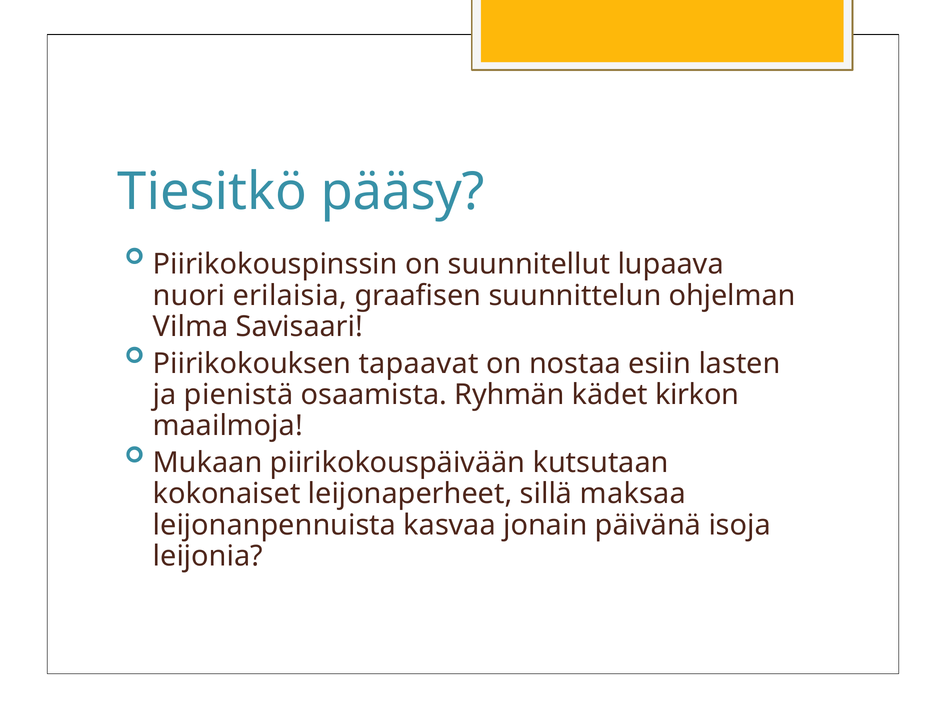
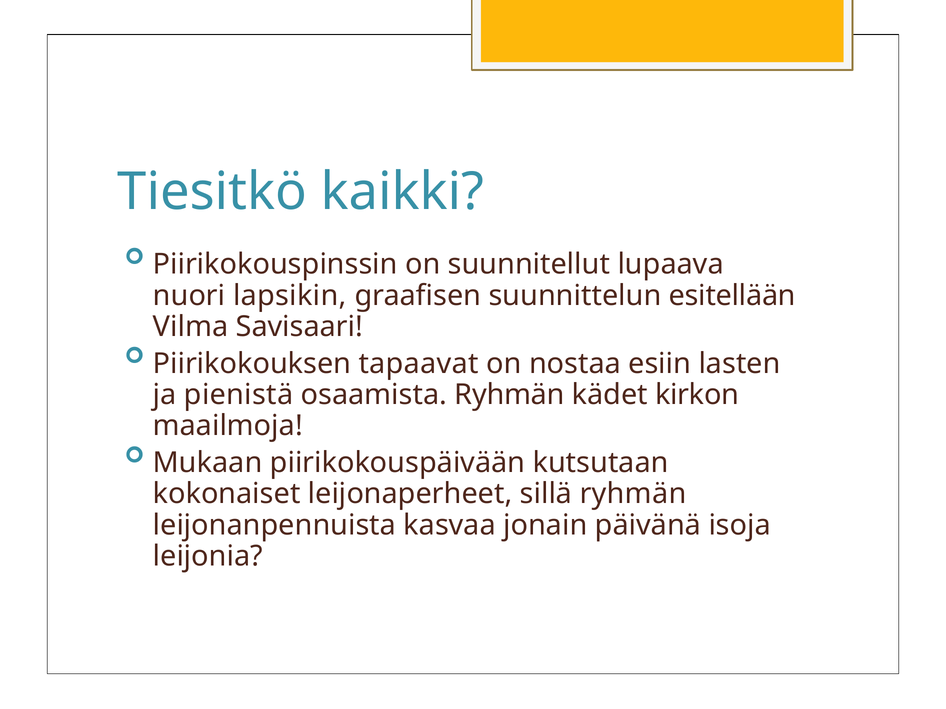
pääsy: pääsy -> kaikki
erilaisia: erilaisia -> lapsikin
ohjelman: ohjelman -> esitellään
sillä maksaa: maksaa -> ryhmän
